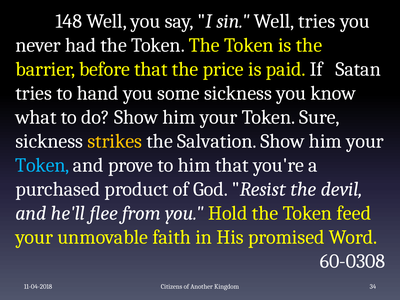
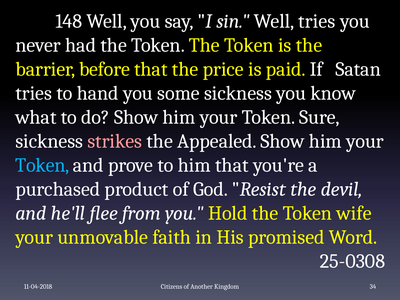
strikes colour: yellow -> pink
Salvation: Salvation -> Appealed
feed: feed -> wife
60-0308: 60-0308 -> 25-0308
